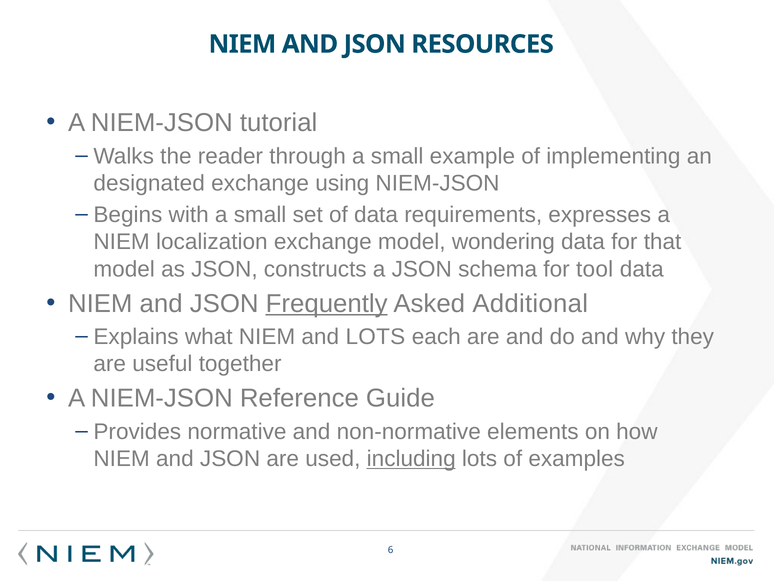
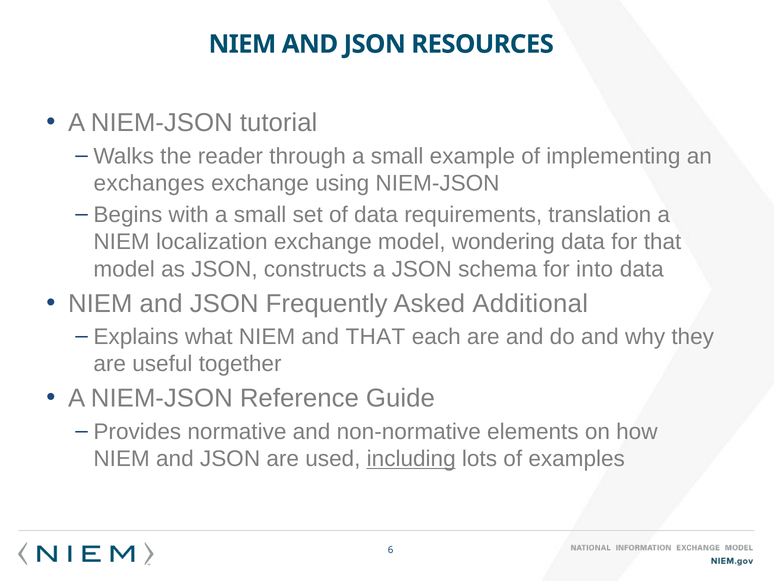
designated: designated -> exchanges
expresses: expresses -> translation
tool: tool -> into
Frequently underline: present -> none
and LOTS: LOTS -> THAT
